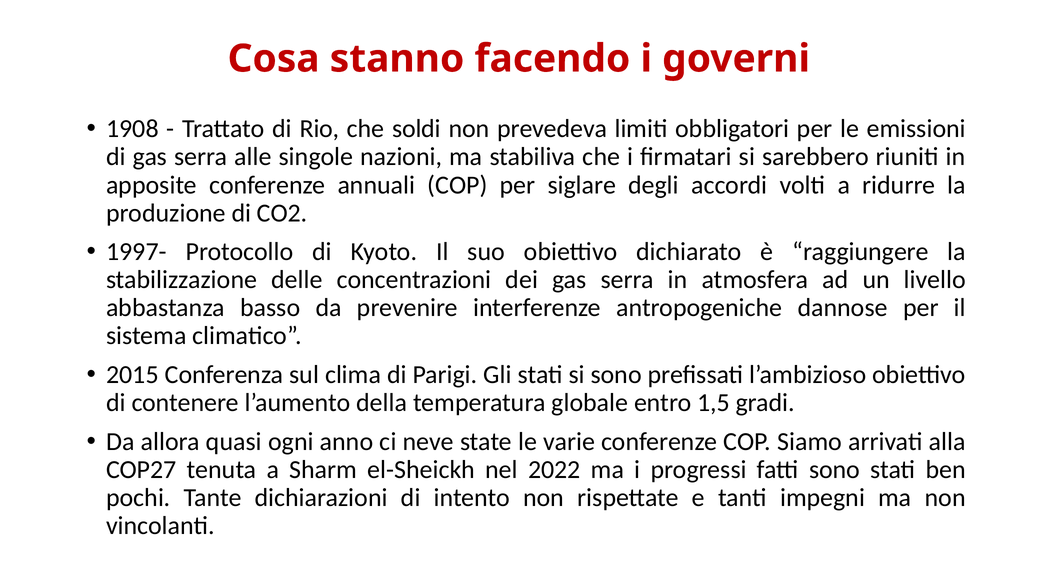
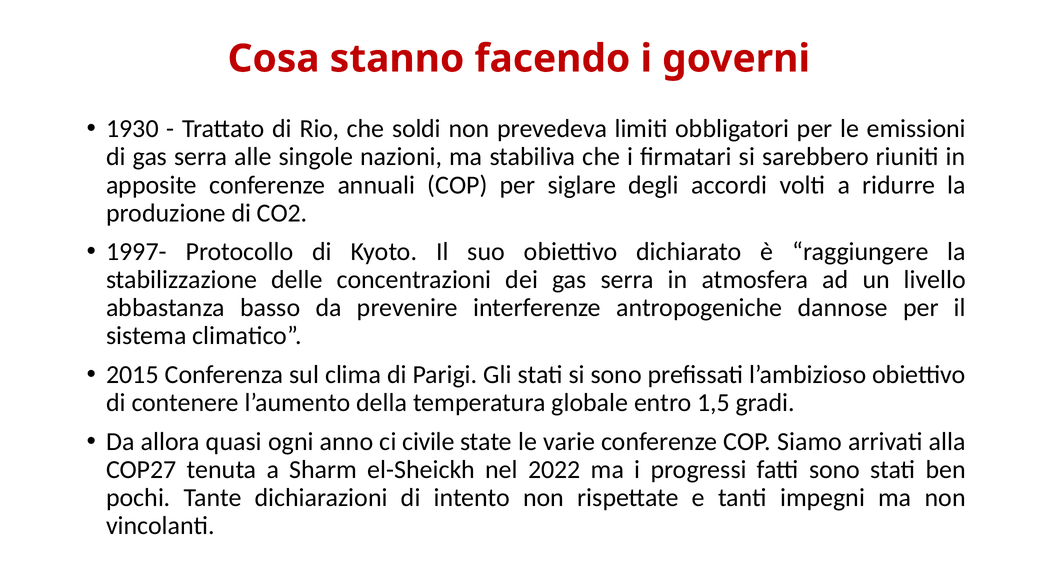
1908: 1908 -> 1930
neve: neve -> civile
